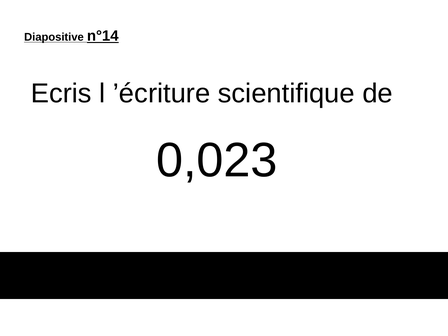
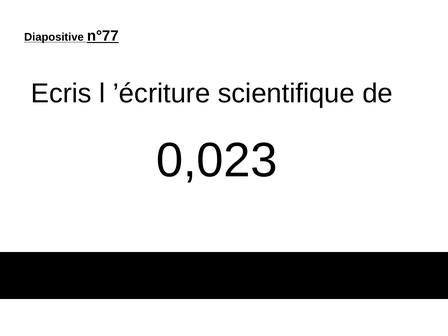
n°14: n°14 -> n°77
